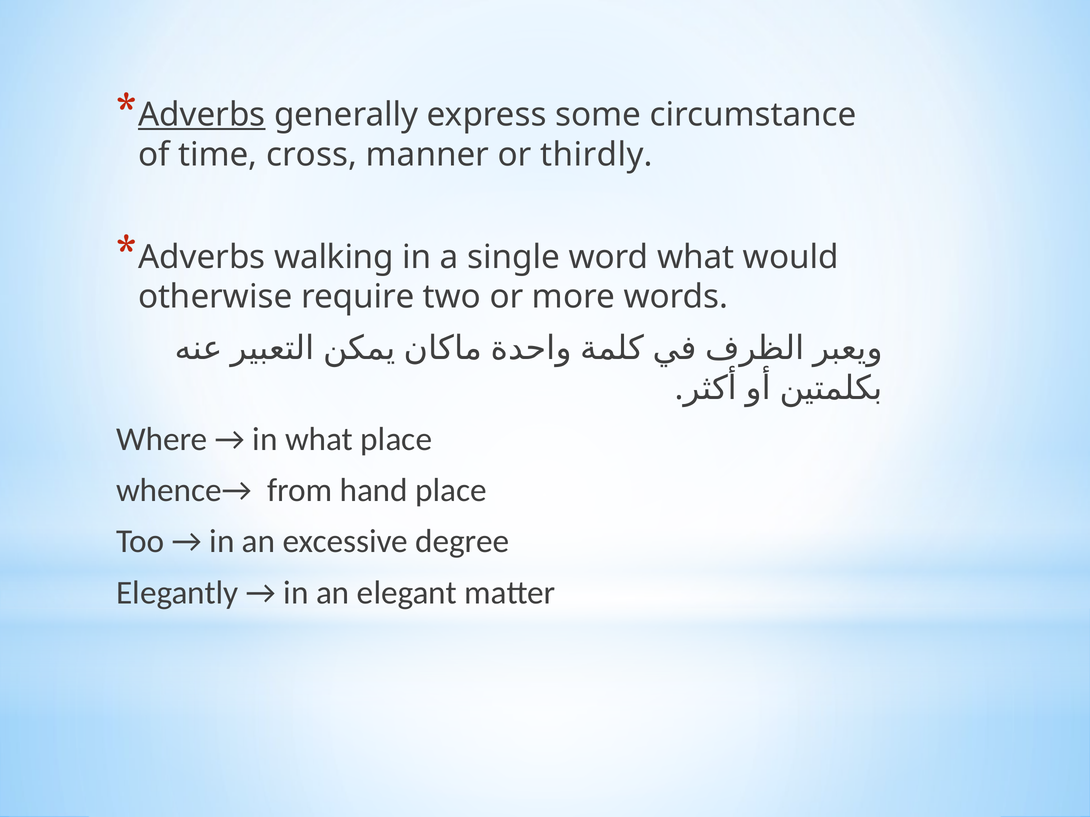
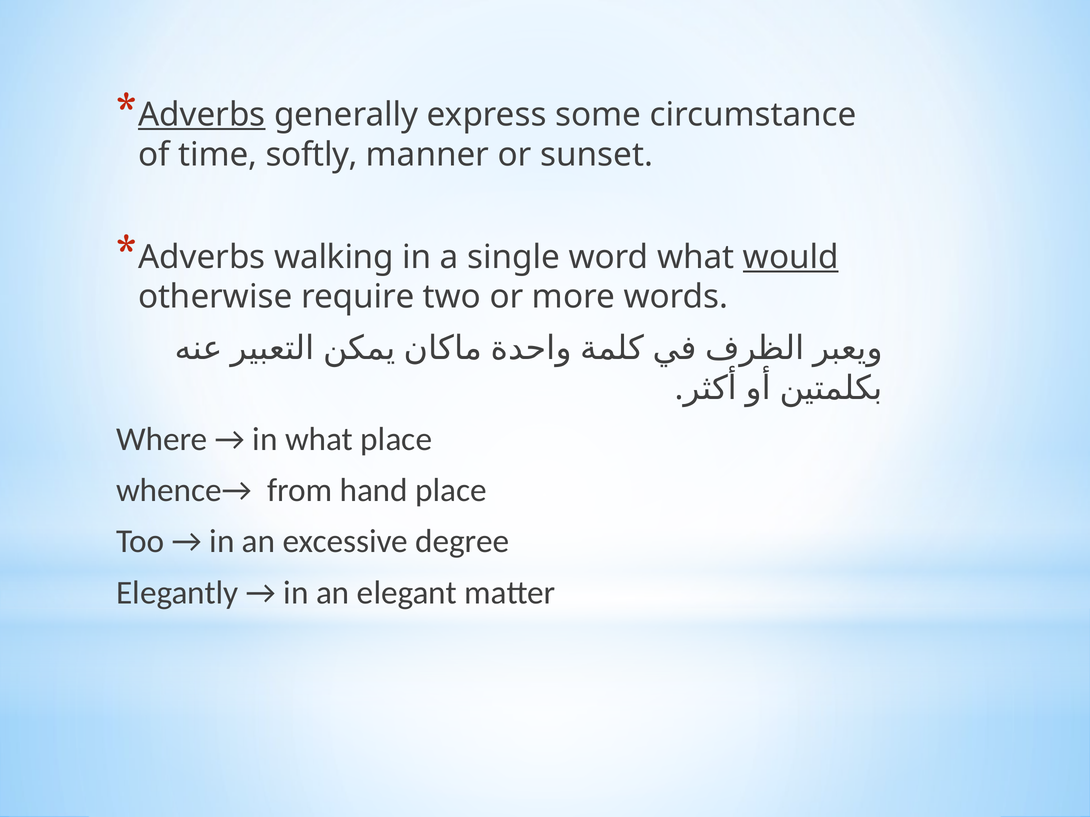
cross: cross -> softly
thirdly: thirdly -> sunset
would underline: none -> present
